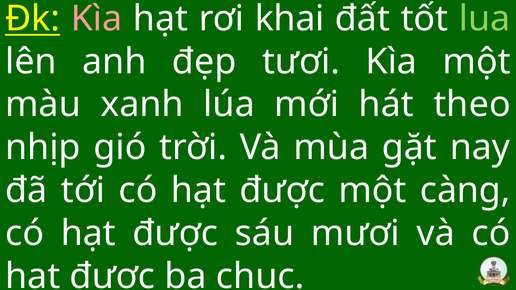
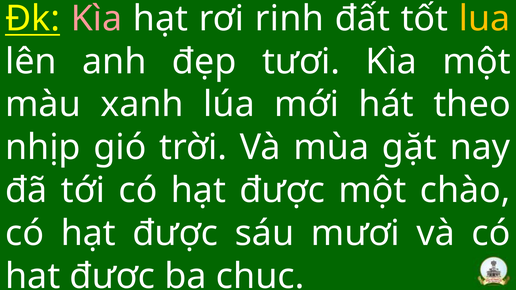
khai: khai -> rinh
lua colour: light green -> yellow
càng: càng -> chào
